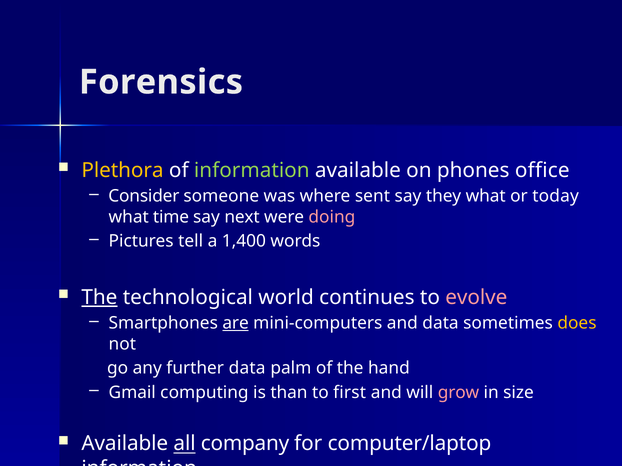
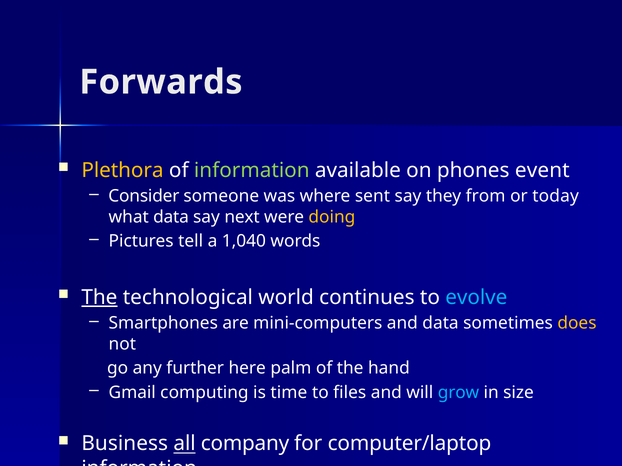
Forensics: Forensics -> Forwards
office: office -> event
they what: what -> from
what time: time -> data
doing colour: pink -> yellow
1,400: 1,400 -> 1,040
evolve colour: pink -> light blue
are underline: present -> none
further data: data -> here
than: than -> time
first: first -> files
grow colour: pink -> light blue
Available at (125, 444): Available -> Business
